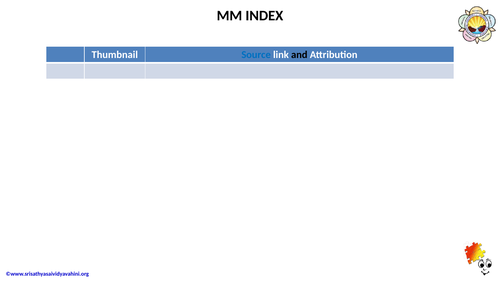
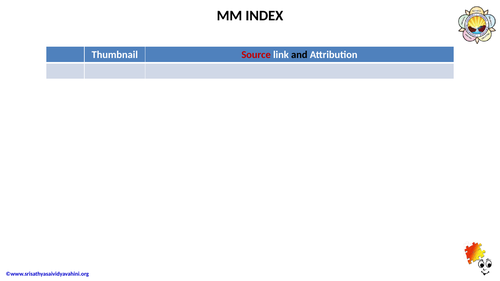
Source colour: blue -> red
